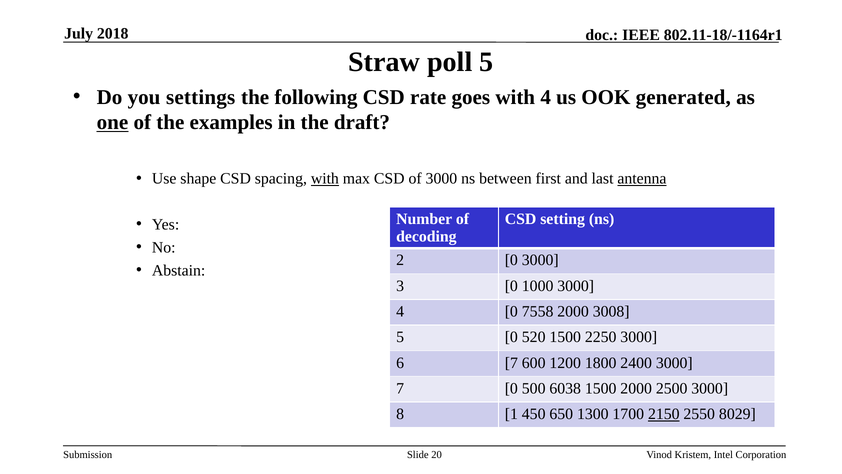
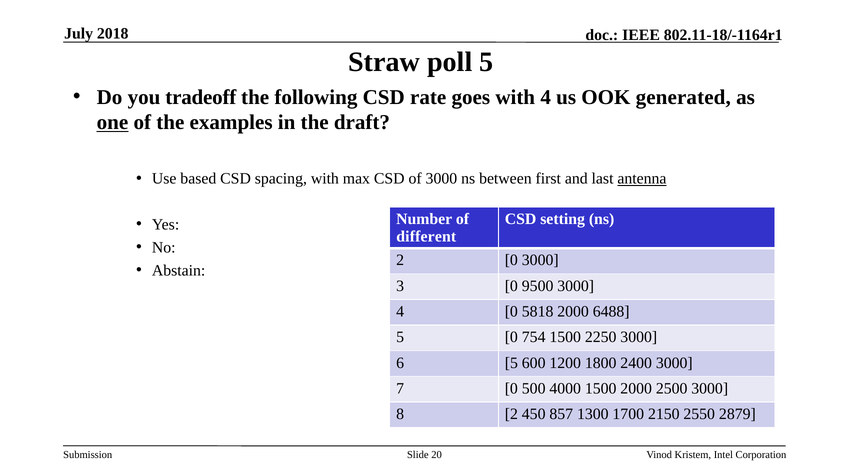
settings: settings -> tradeoff
shape: shape -> based
with at (325, 179) underline: present -> none
decoding: decoding -> different
1000: 1000 -> 9500
7558: 7558 -> 5818
3008: 3008 -> 6488
520: 520 -> 754
6 7: 7 -> 5
6038: 6038 -> 4000
8 1: 1 -> 2
650: 650 -> 857
2150 underline: present -> none
8029: 8029 -> 2879
